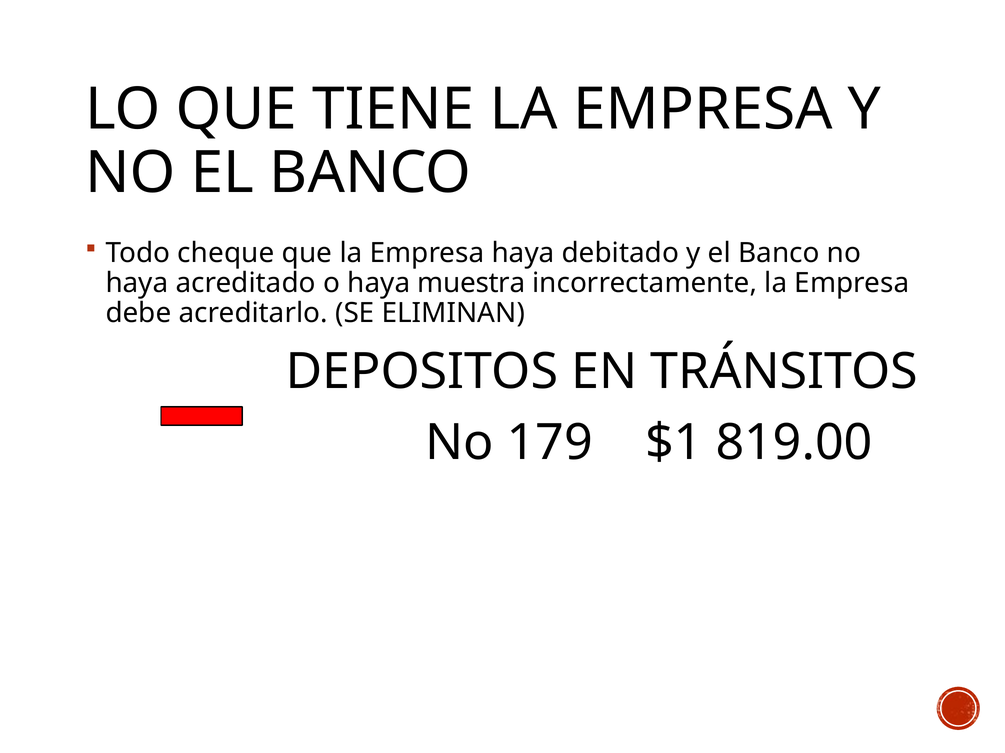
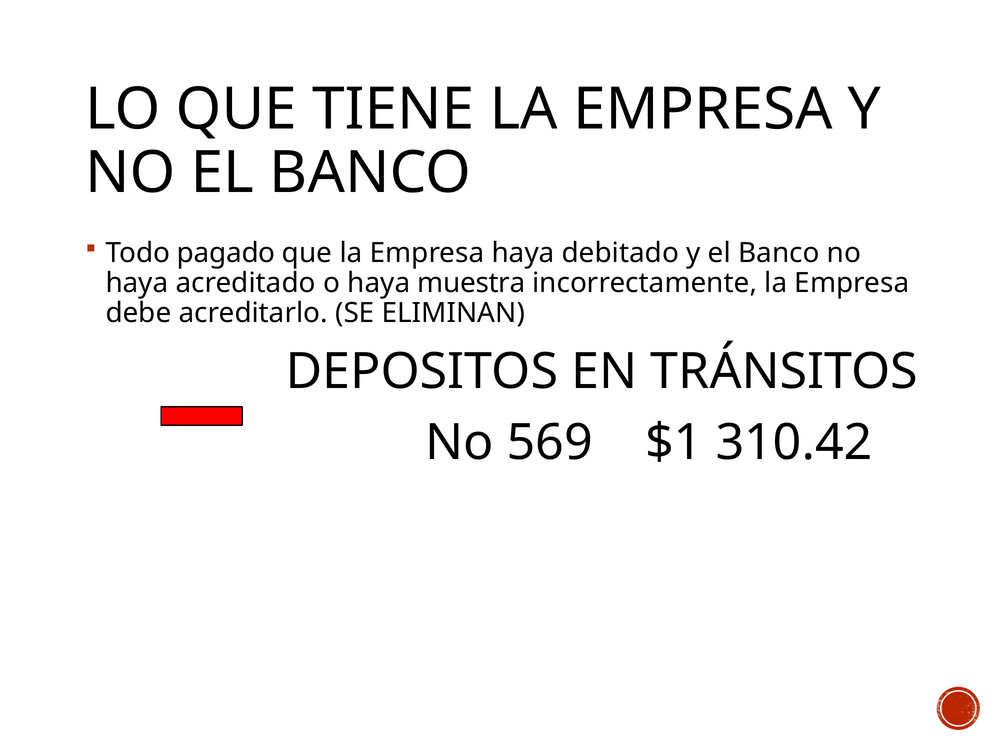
cheque: cheque -> pagado
179: 179 -> 569
819.00: 819.00 -> 310.42
